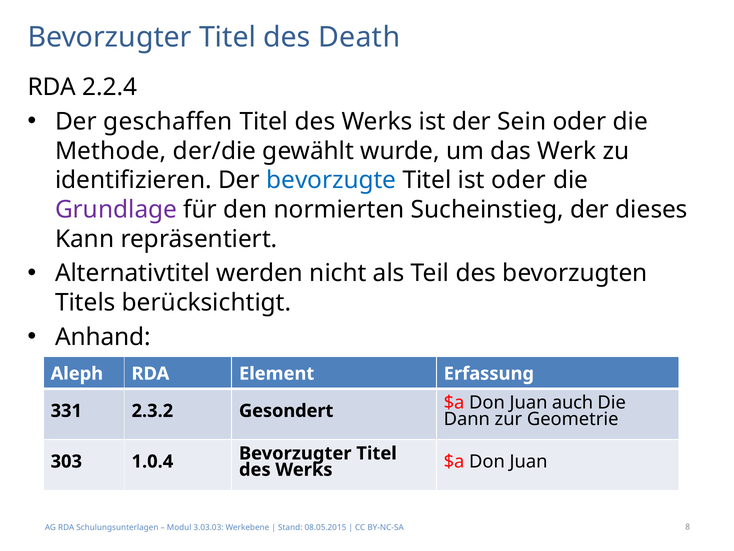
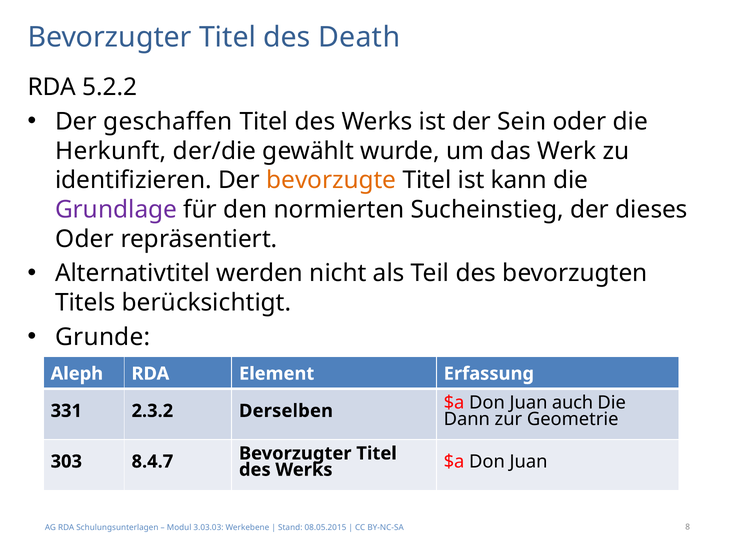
2.2.4: 2.2.4 -> 5.2.2
Methode: Methode -> Herkunft
bevorzugte colour: blue -> orange
ist oder: oder -> kann
Kann at (85, 239): Kann -> Oder
Anhand: Anhand -> Grunde
Gesondert: Gesondert -> Derselben
1.0.4: 1.0.4 -> 8.4.7
